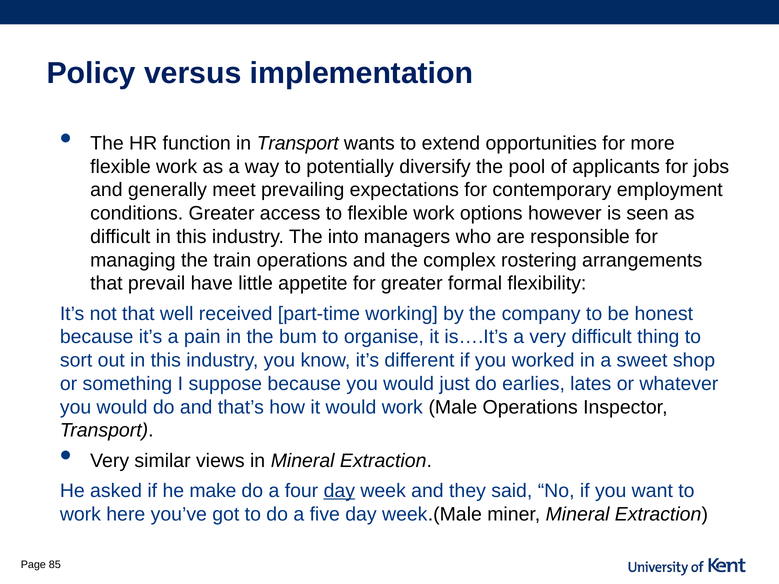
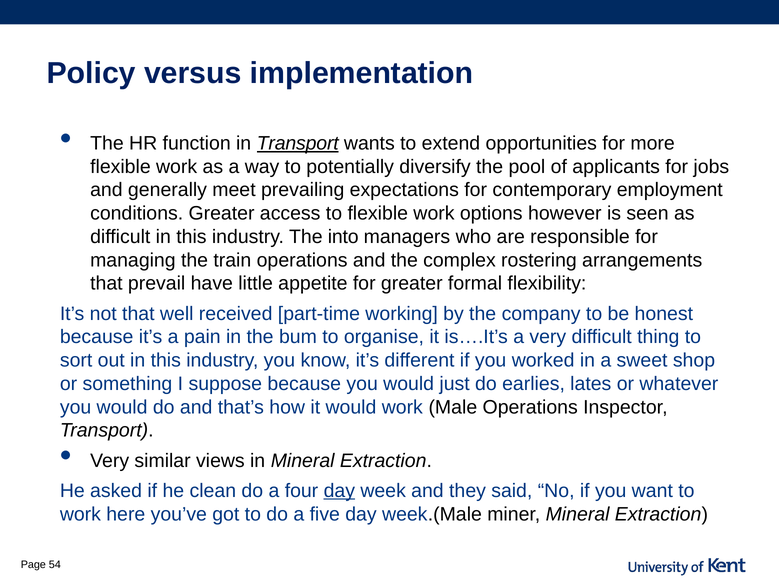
Transport at (298, 143) underline: none -> present
make: make -> clean
85: 85 -> 54
